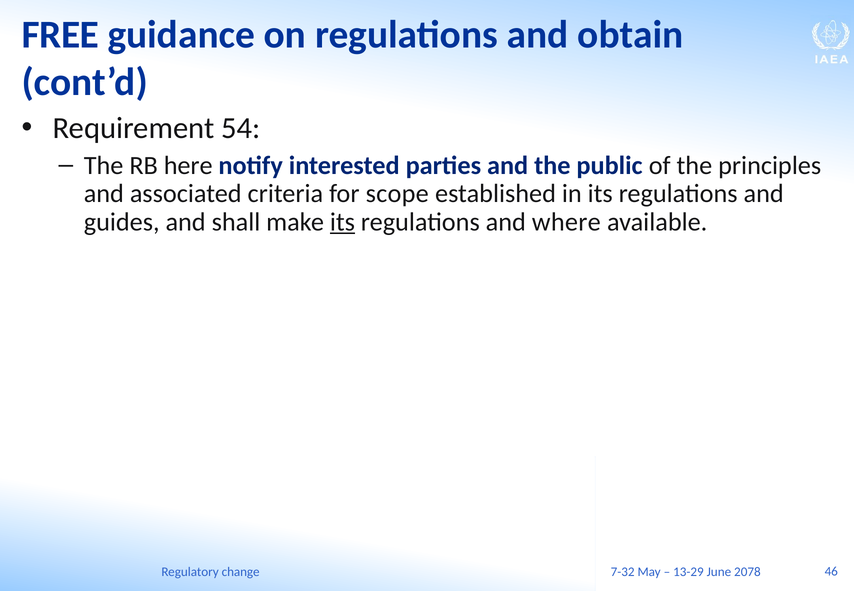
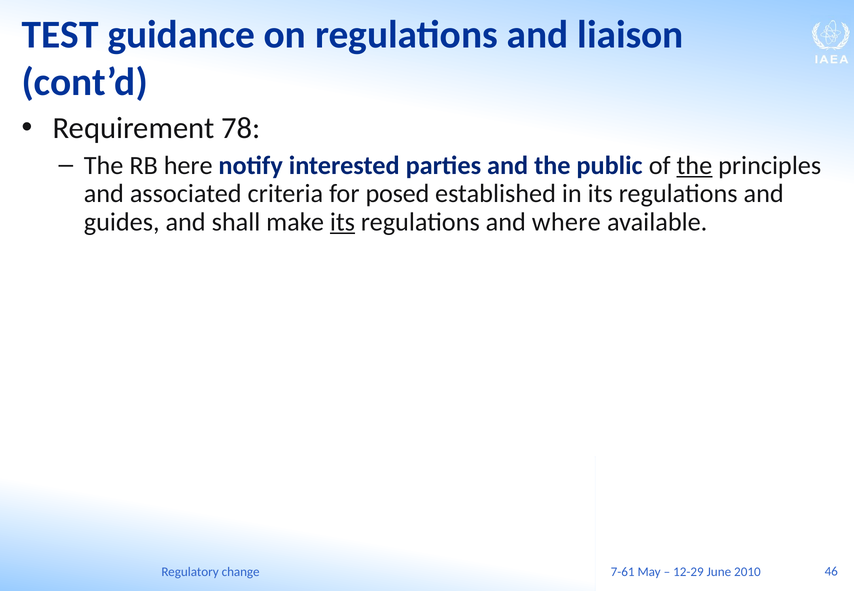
FREE: FREE -> TEST
obtain: obtain -> liaison
54: 54 -> 78
the at (694, 165) underline: none -> present
scope: scope -> posed
7-32: 7-32 -> 7-61
13-29: 13-29 -> 12-29
2078: 2078 -> 2010
